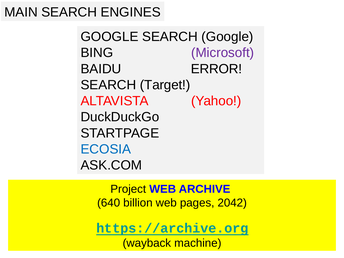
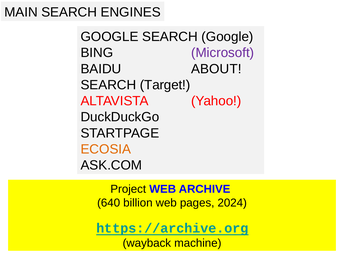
ERROR: ERROR -> ABOUT
ECOSIA colour: blue -> orange
2042: 2042 -> 2024
